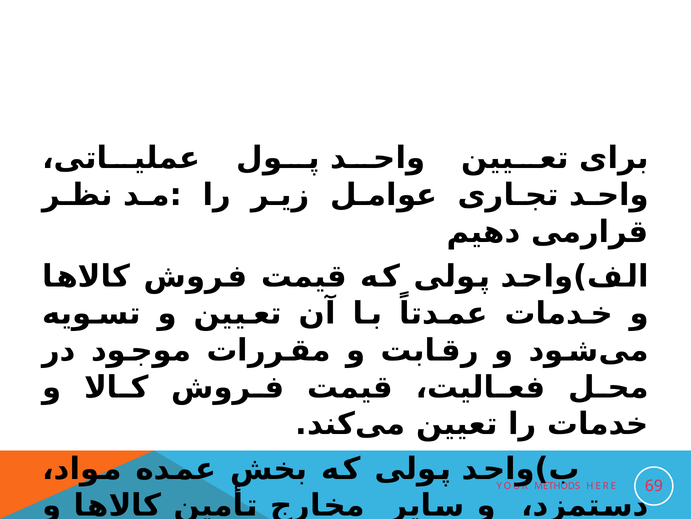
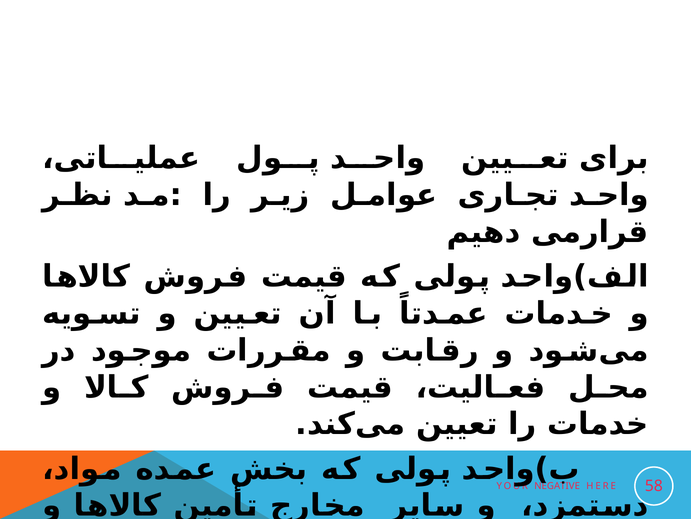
METHODS: METHODS -> NEGATIVE
69: 69 -> 58
